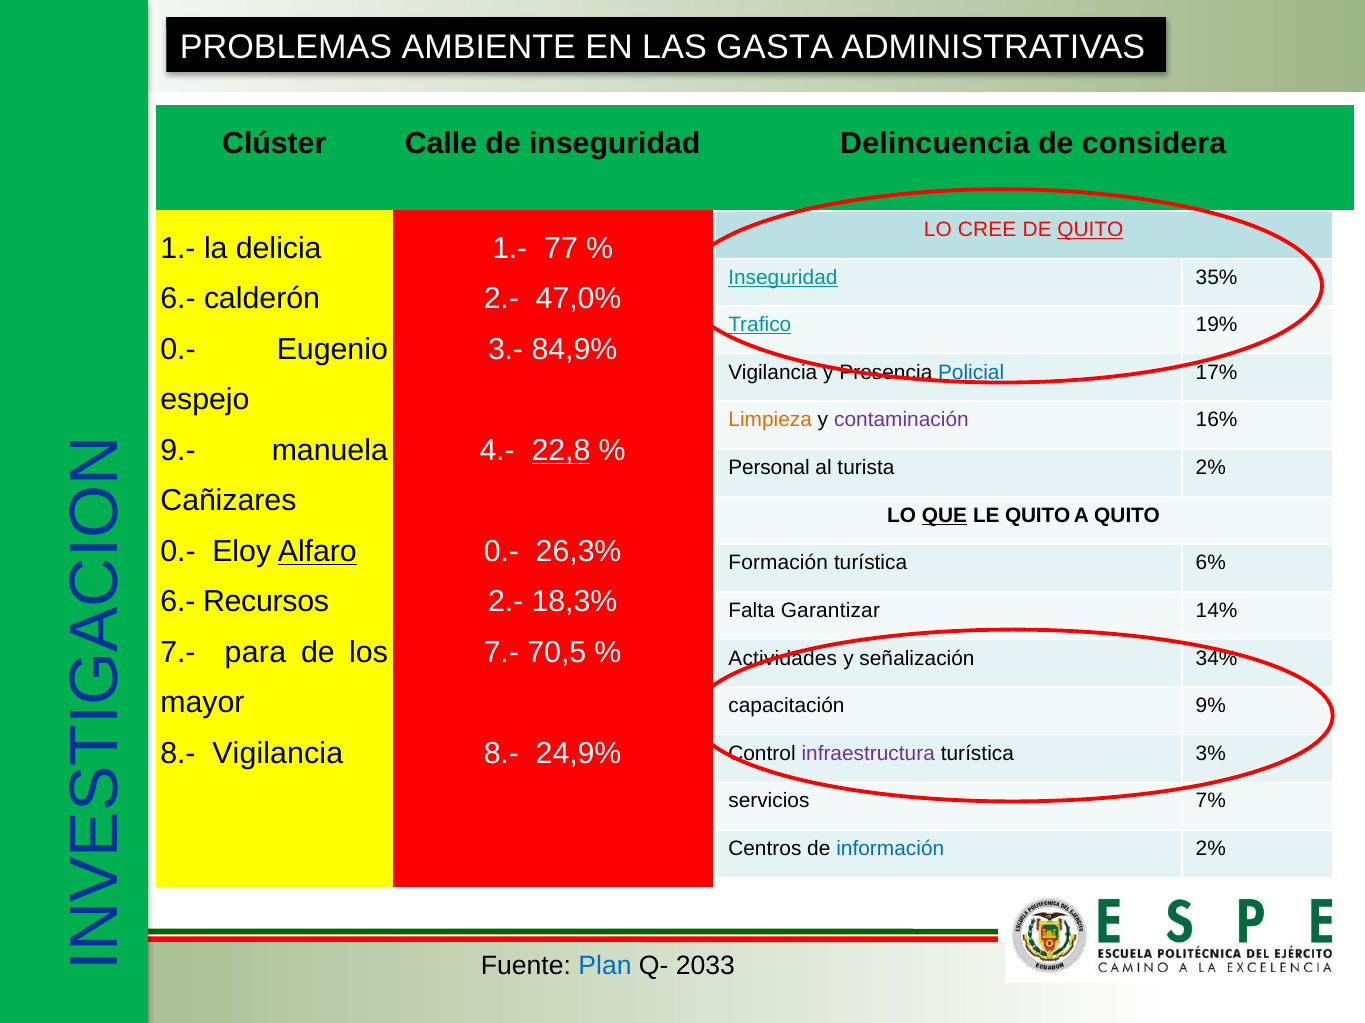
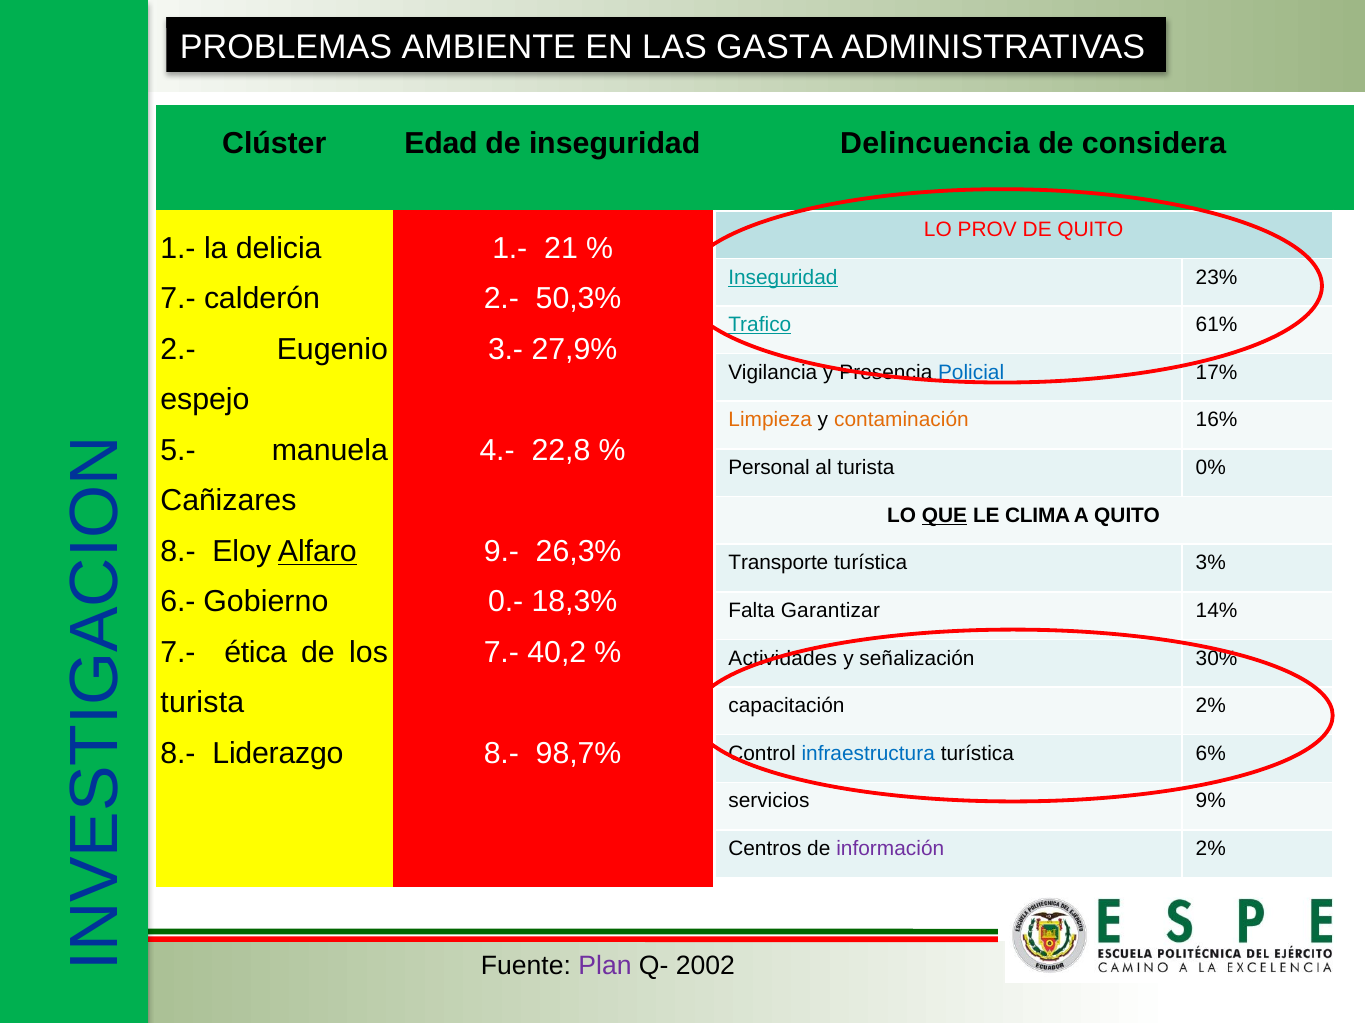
Calle: Calle -> Edad
CREE: CREE -> PROV
QUITO at (1090, 230) underline: present -> none
77: 77 -> 21
35%: 35% -> 23%
6.- at (178, 299): 6.- -> 7.-
47,0%: 47,0% -> 50,3%
19%: 19% -> 61%
0.- at (178, 350): 0.- -> 2.-
84,9%: 84,9% -> 27,9%
contaminación colour: purple -> orange
9.-: 9.- -> 5.-
22,8 underline: present -> none
turista 2%: 2% -> 0%
LE QUITO: QUITO -> CLIMA
0.- at (178, 552): 0.- -> 8.-
0.- at (501, 552): 0.- -> 9.-
Formación: Formación -> Transporte
6%: 6% -> 3%
Recursos: Recursos -> Gobierno
2.- at (506, 602): 2.- -> 0.-
para: para -> ética
70,5: 70,5 -> 40,2
34%: 34% -> 30%
mayor at (202, 703): mayor -> turista
capacitación 9%: 9% -> 2%
8.- Vigilancia: Vigilancia -> Liderazgo
24,9%: 24,9% -> 98,7%
infraestructura colour: purple -> blue
3%: 3% -> 6%
7%: 7% -> 9%
información colour: blue -> purple
Plan colour: blue -> purple
2033: 2033 -> 2002
